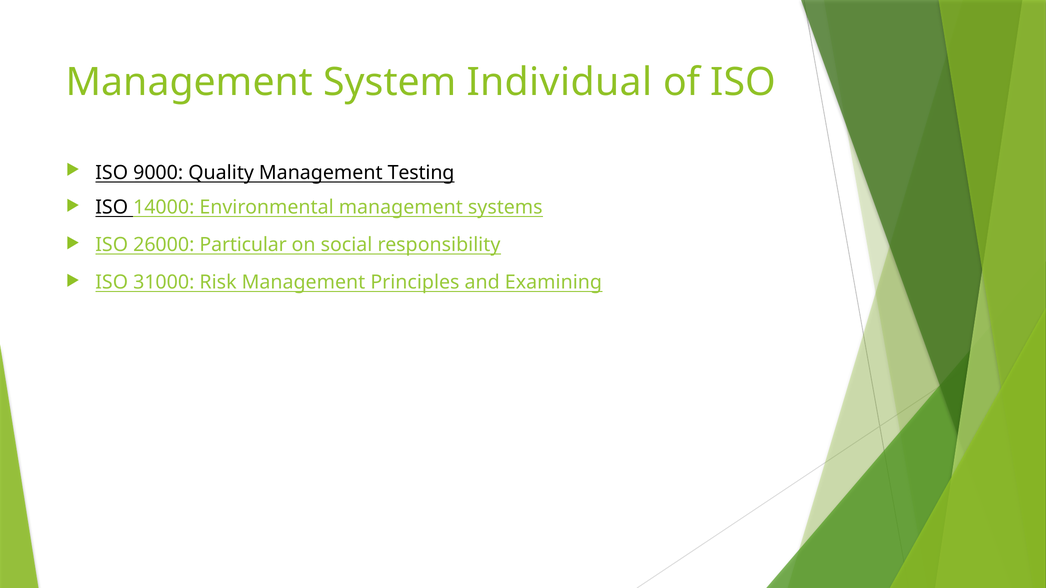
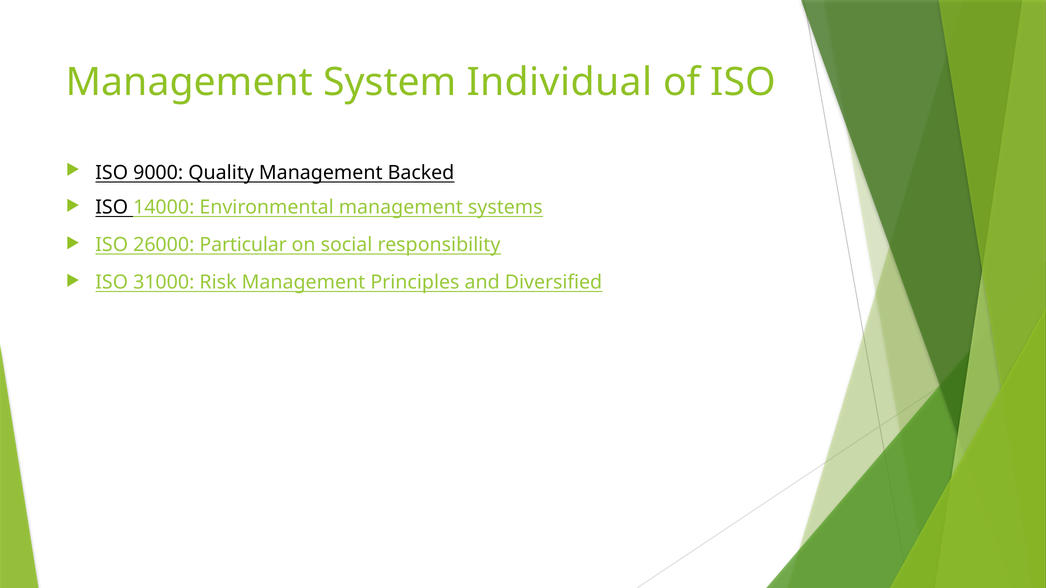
Testing: Testing -> Backed
Examining: Examining -> Diversified
